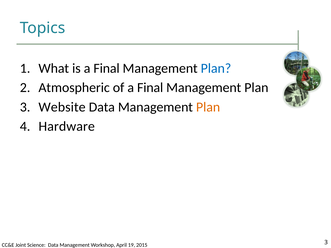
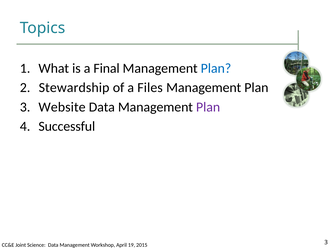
Atmospheric: Atmospheric -> Stewardship
of a Final: Final -> Files
Plan at (208, 107) colour: orange -> purple
Hardware: Hardware -> Successful
